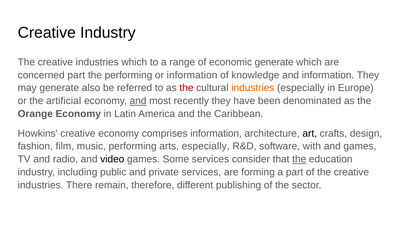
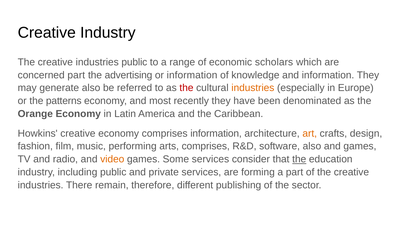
industries which: which -> public
economic generate: generate -> scholars
the performing: performing -> advertising
artificial: artificial -> patterns
and at (138, 101) underline: present -> none
art colour: black -> orange
arts especially: especially -> comprises
software with: with -> also
video colour: black -> orange
